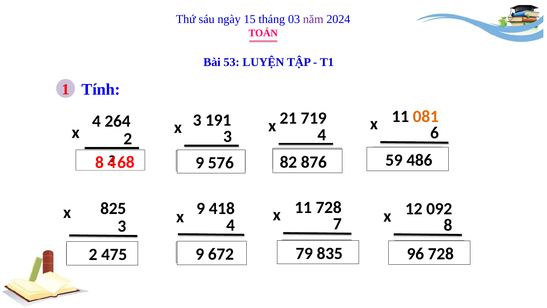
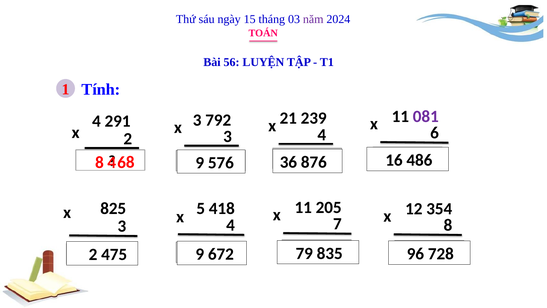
53: 53 -> 56
081 colour: orange -> purple
719: 719 -> 239
191: 191 -> 792
264: 264 -> 291
82: 82 -> 36
59: 59 -> 16
11 728: 728 -> 205
x 9: 9 -> 5
092: 092 -> 354
